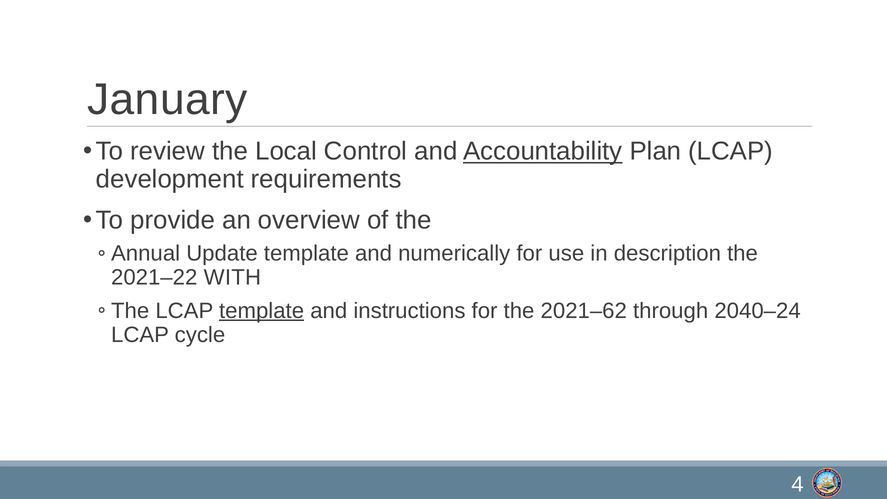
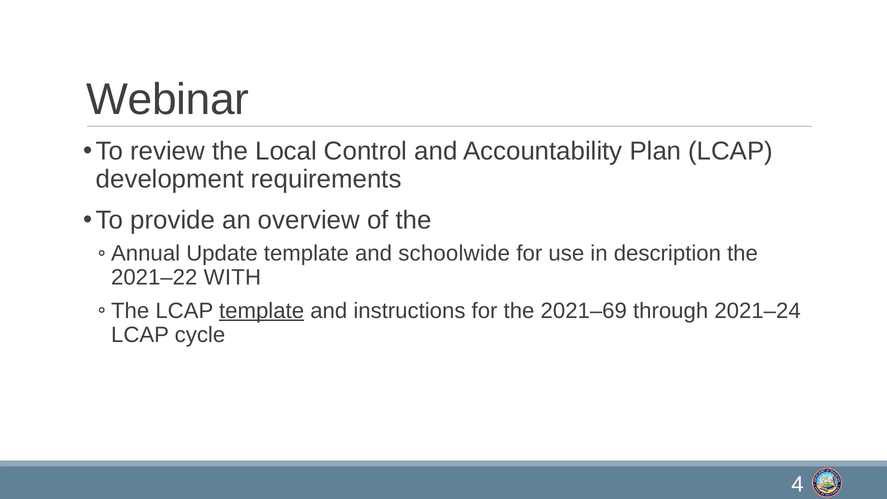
January: January -> Webinar
Accountability underline: present -> none
numerically: numerically -> schoolwide
2021–62: 2021–62 -> 2021–69
2040–24: 2040–24 -> 2021–24
